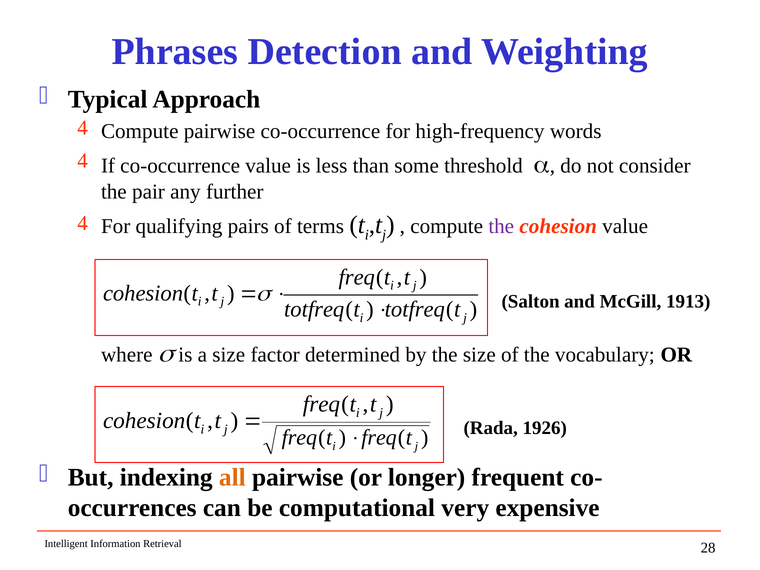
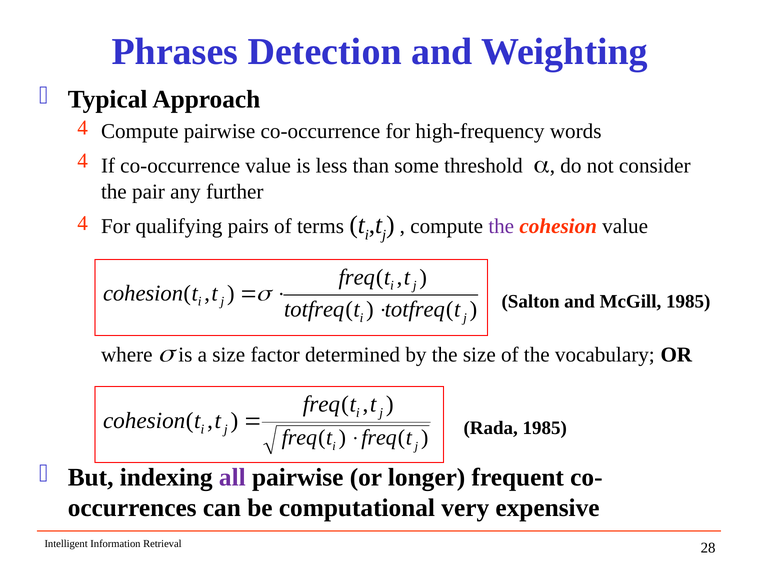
McGill 1913: 1913 -> 1985
Rada 1926: 1926 -> 1985
all colour: orange -> purple
